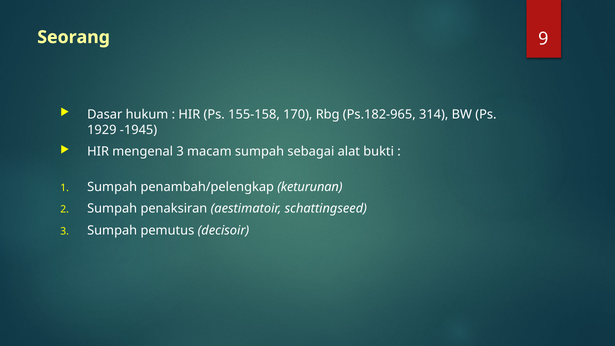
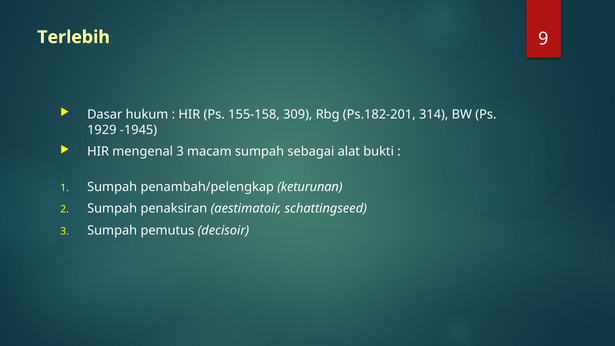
Seorang: Seorang -> Terlebih
170: 170 -> 309
Ps.182-965: Ps.182-965 -> Ps.182-201
